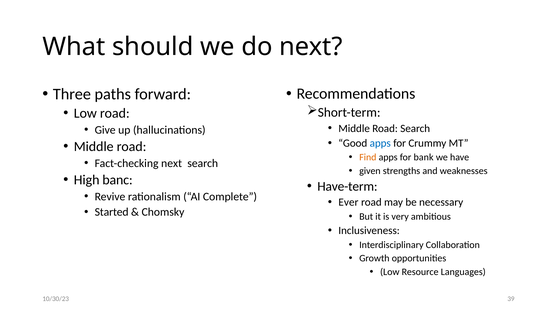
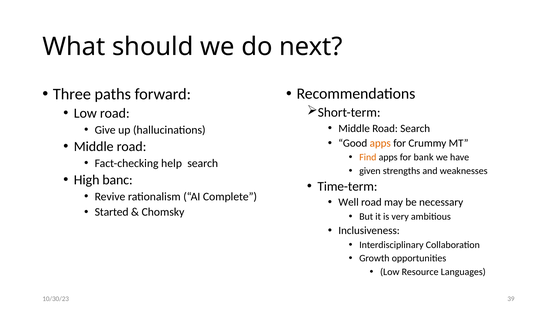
apps at (380, 143) colour: blue -> orange
Fact-checking next: next -> help
Have-term: Have-term -> Time-term
Ever: Ever -> Well
